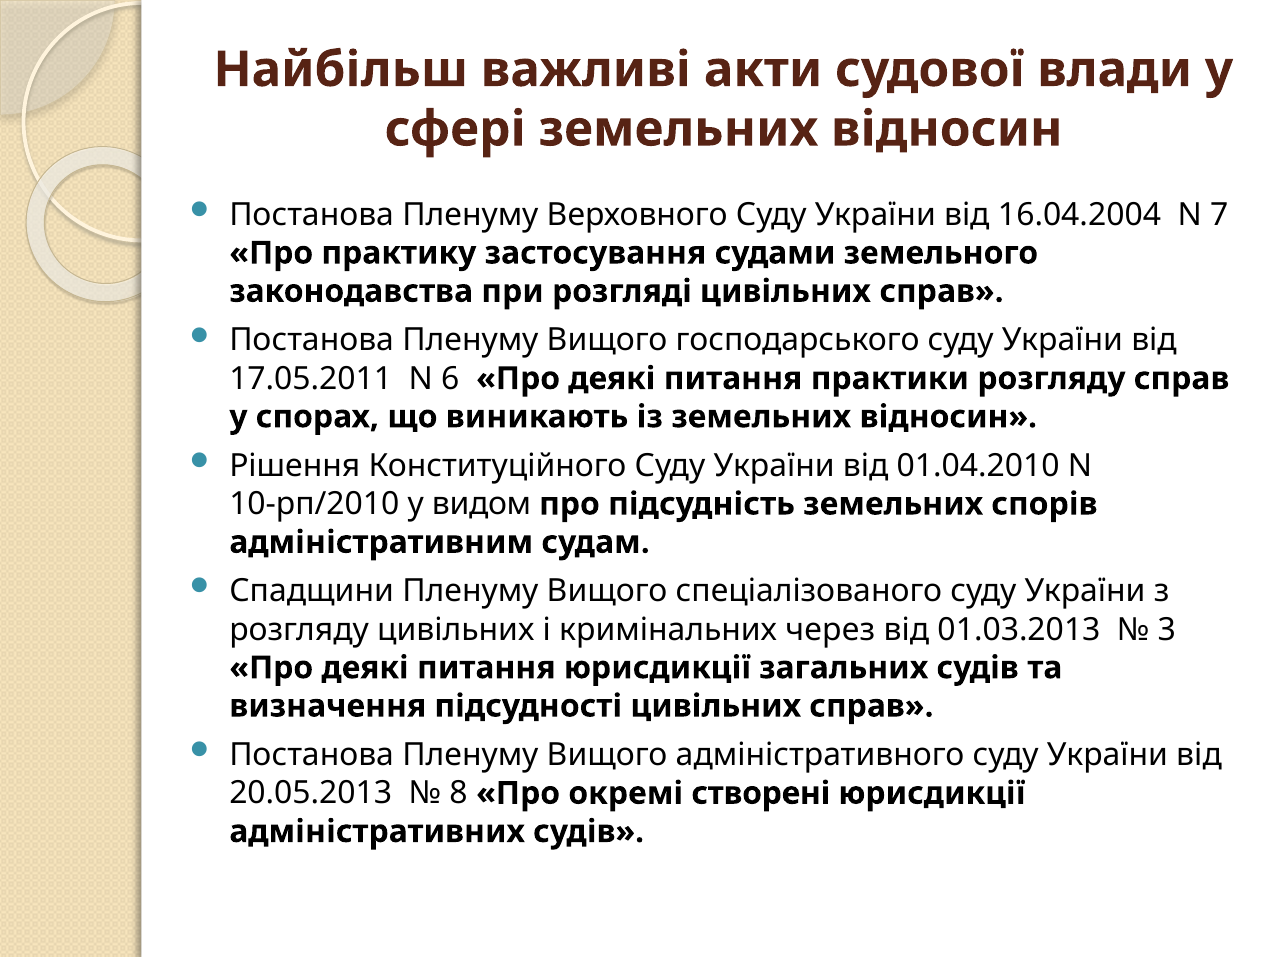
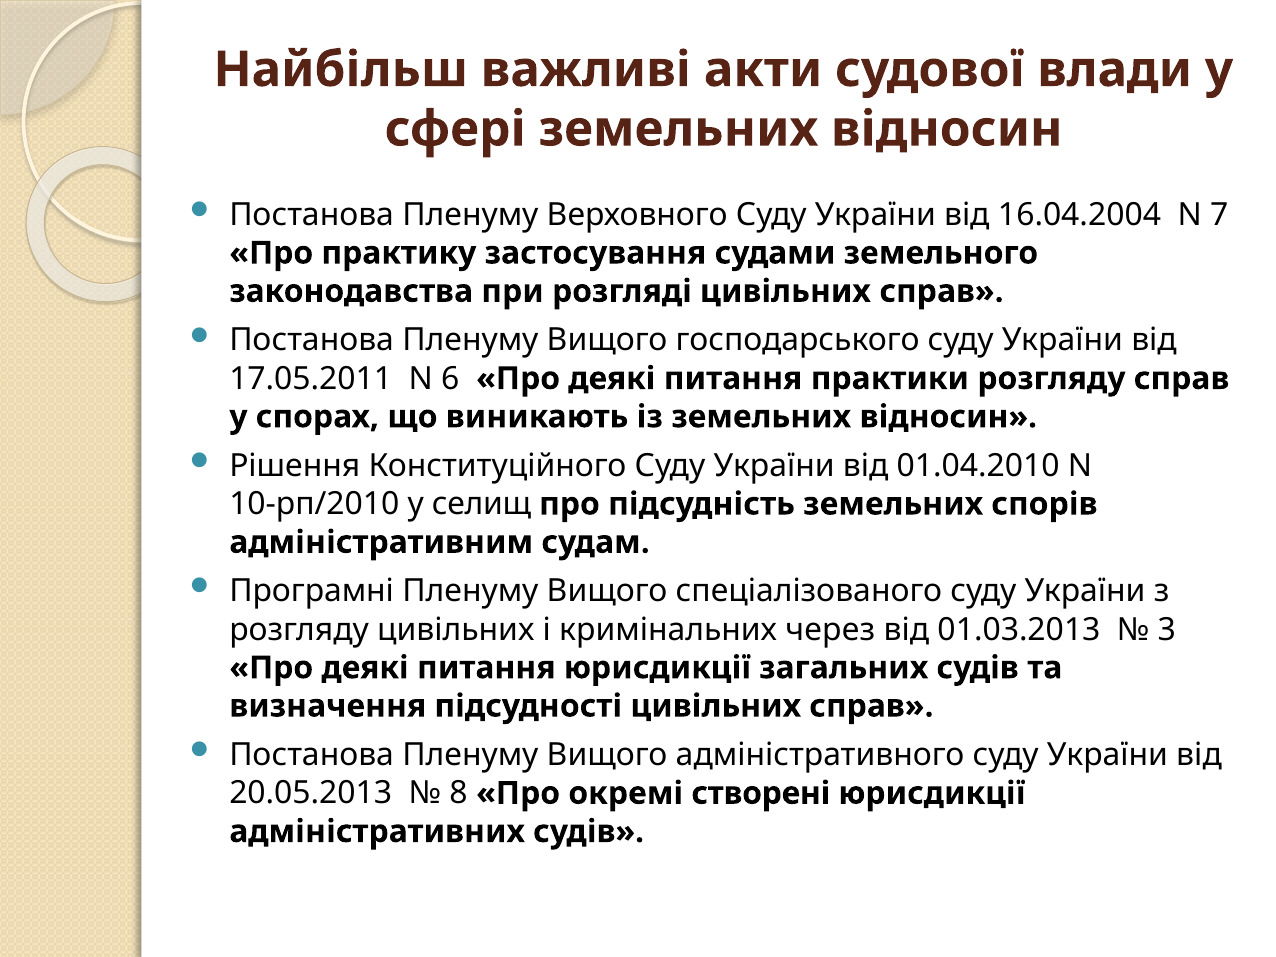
видом: видом -> селищ
Спадщини: Спадщини -> Програмні
